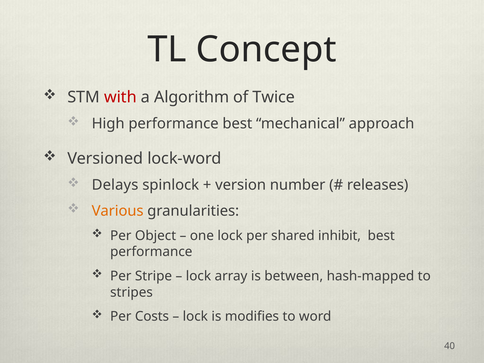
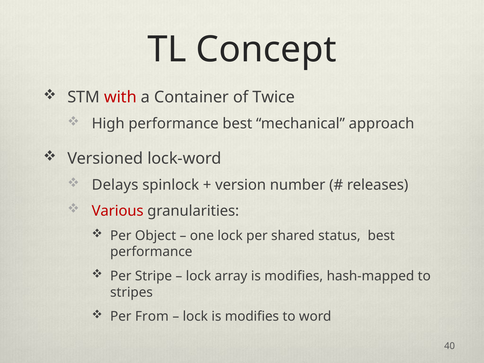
Algorithm: Algorithm -> Container
Various colour: orange -> red
inhibit: inhibit -> status
array is between: between -> modifies
Costs: Costs -> From
